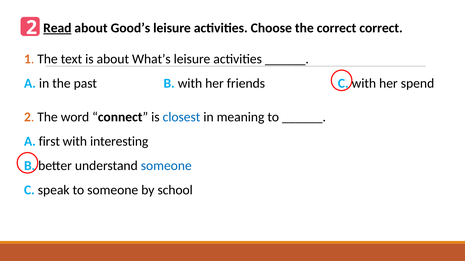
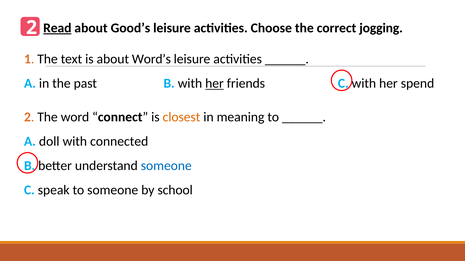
correct correct: correct -> jogging
What’s: What’s -> Word’s
her at (214, 84) underline: none -> present
closest colour: blue -> orange
first: first -> doll
interesting: interesting -> connected
